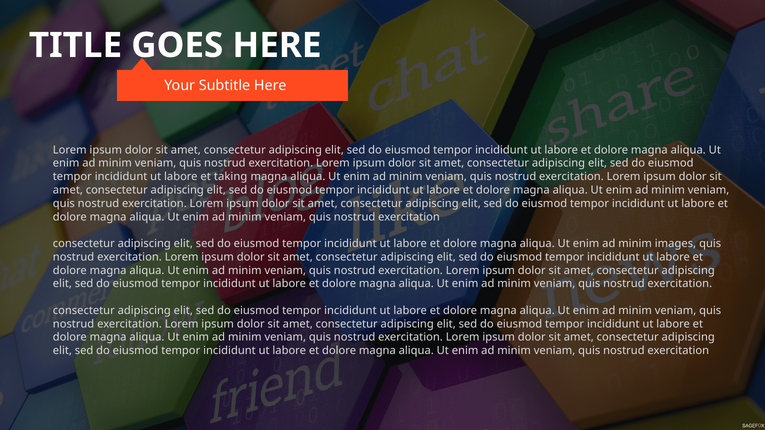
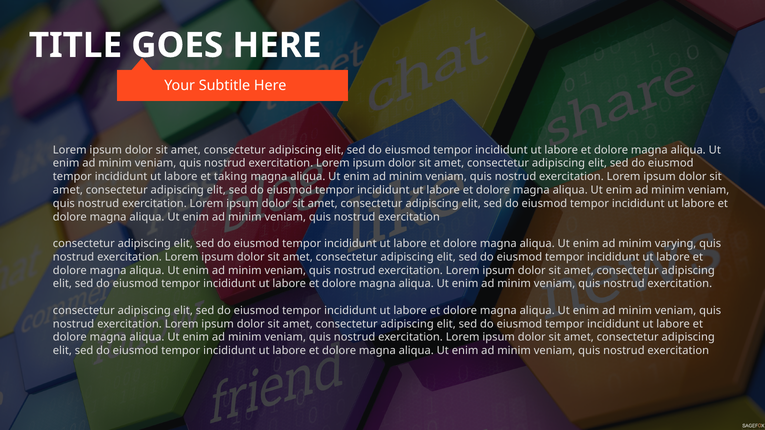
images: images -> varying
